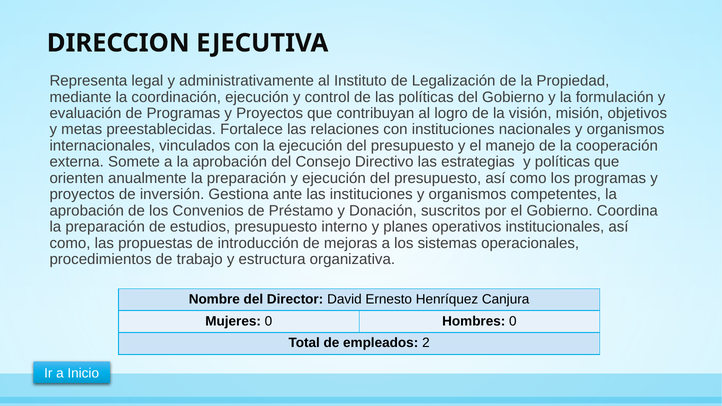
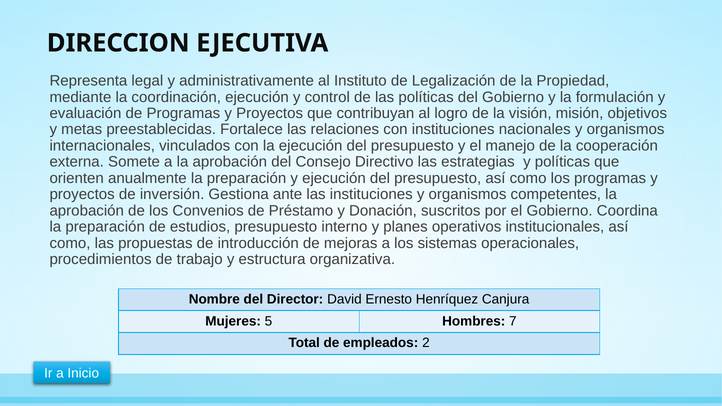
Mujeres 0: 0 -> 5
Hombres 0: 0 -> 7
